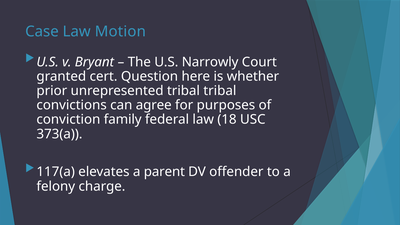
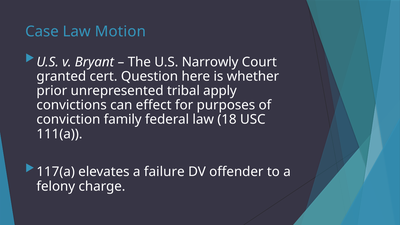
tribal tribal: tribal -> apply
agree: agree -> effect
373(a: 373(a -> 111(a
parent: parent -> failure
